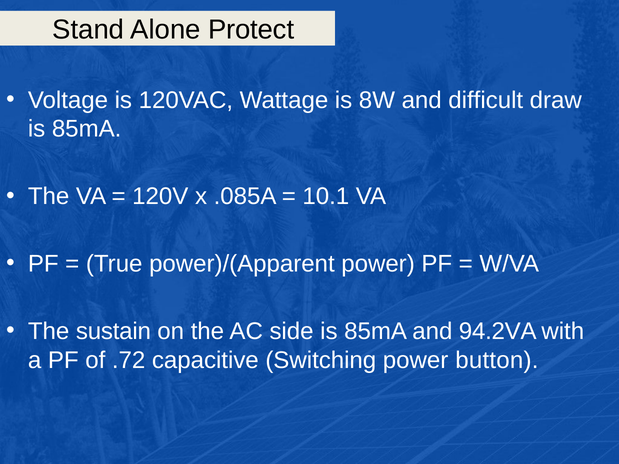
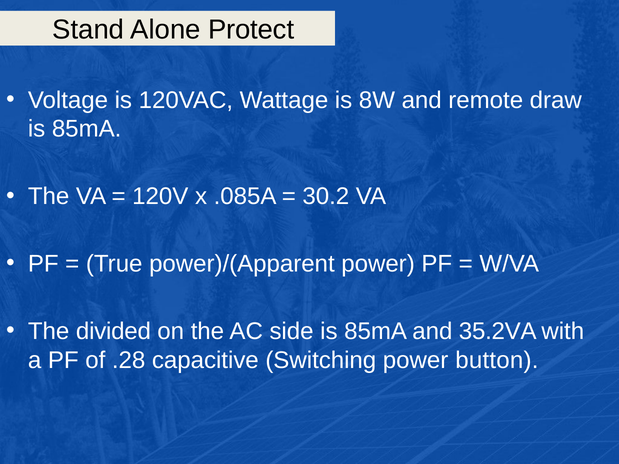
difficult: difficult -> remote
10.1: 10.1 -> 30.2
sustain: sustain -> divided
94.2VA: 94.2VA -> 35.2VA
.72: .72 -> .28
